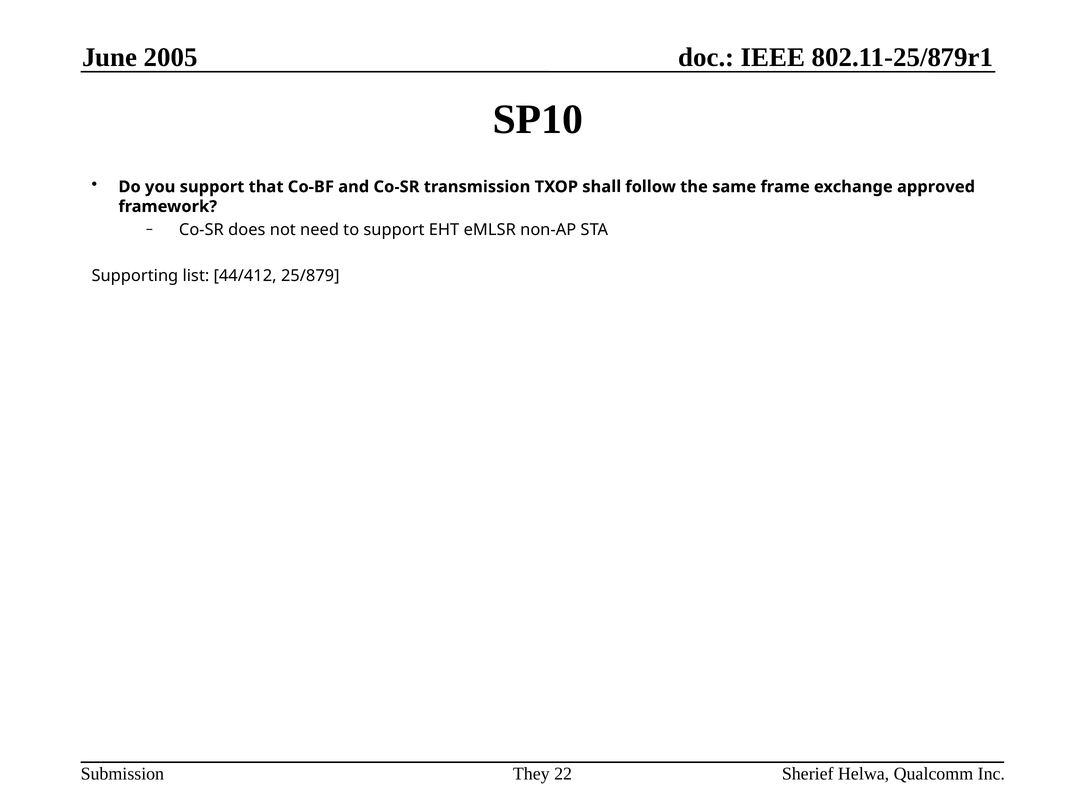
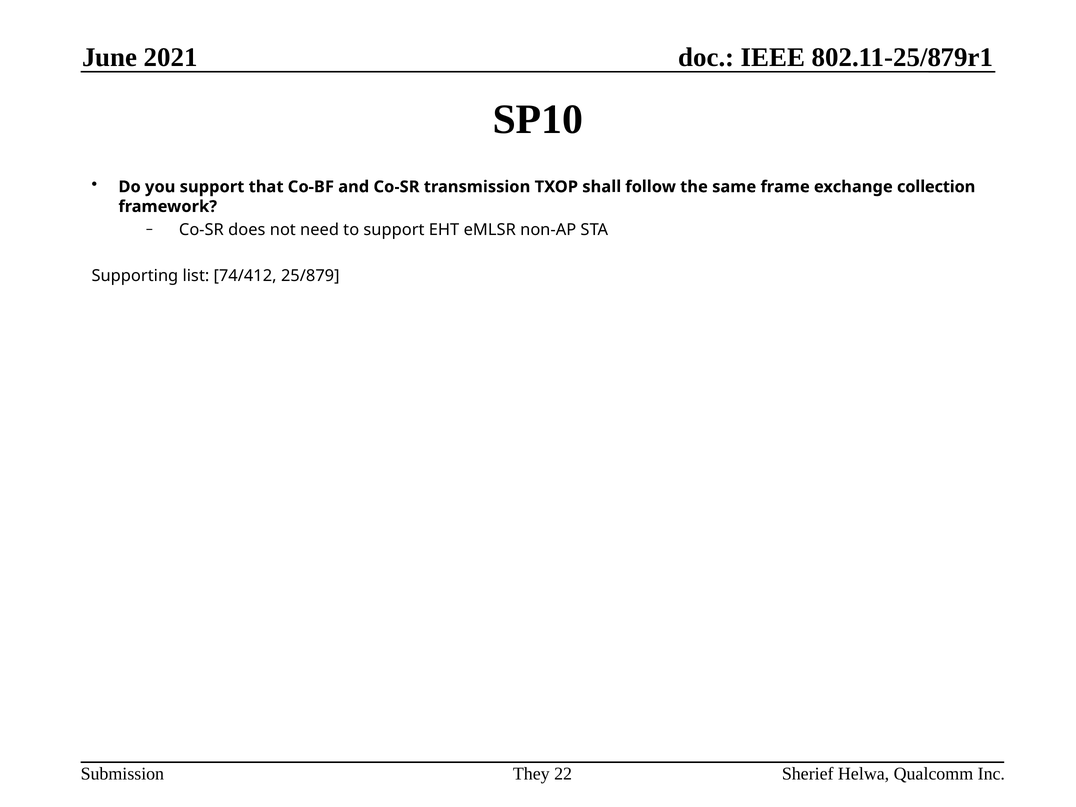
2005: 2005 -> 2021
approved: approved -> collection
44/412: 44/412 -> 74/412
